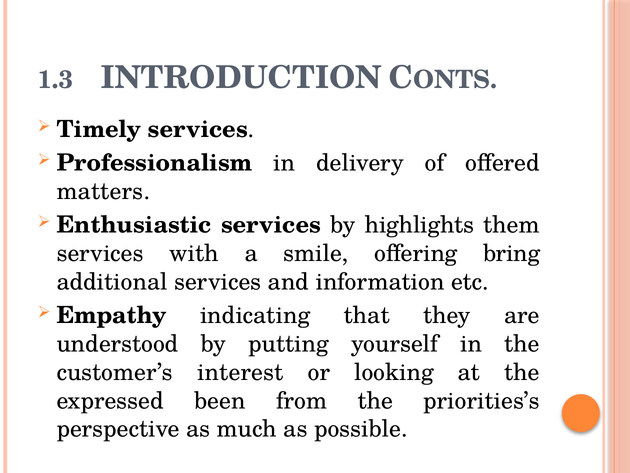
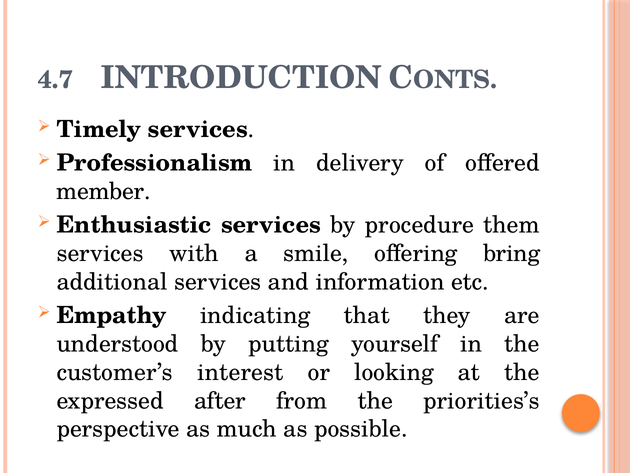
1.3: 1.3 -> 4.7
matters: matters -> member
highlights: highlights -> procedure
been: been -> after
